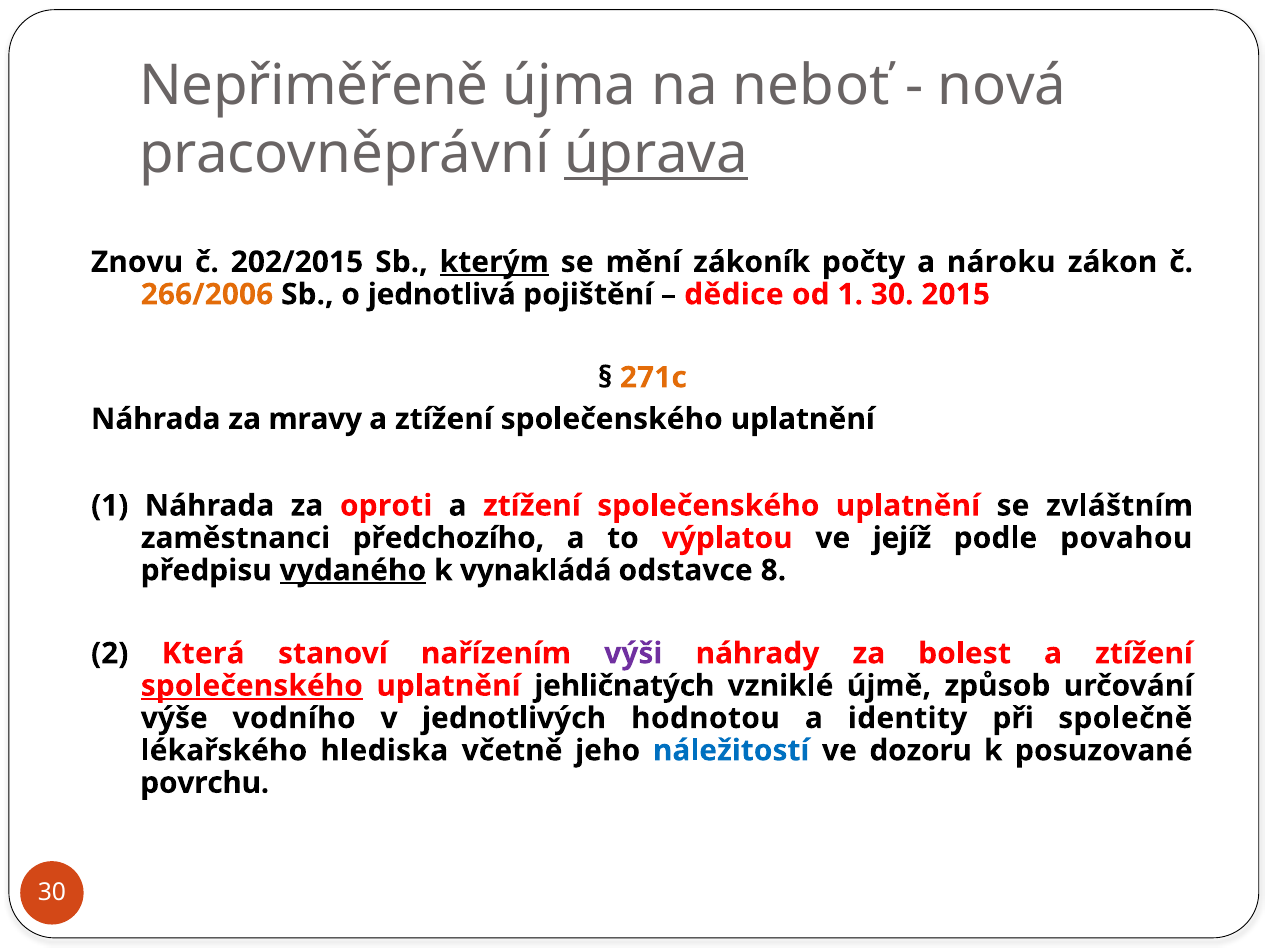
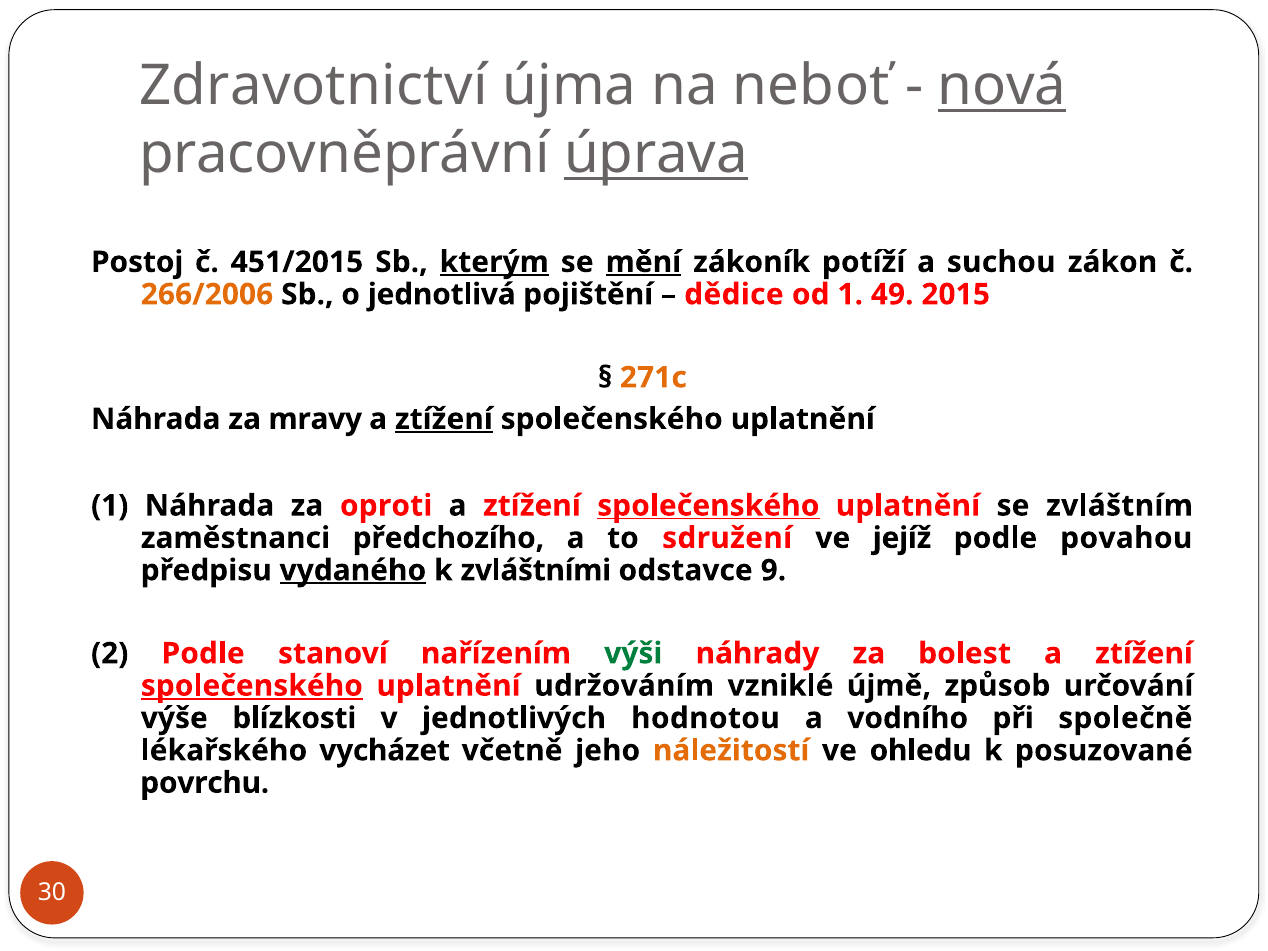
Nepřiměřeně: Nepřiměřeně -> Zdravotnictví
nová underline: none -> present
Znovu: Znovu -> Postoj
202/2015: 202/2015 -> 451/2015
mění underline: none -> present
počty: počty -> potíží
nároku: nároku -> suchou
1 30: 30 -> 49
ztížení at (444, 419) underline: none -> present
společenského at (708, 506) underline: none -> present
výplatou: výplatou -> sdružení
vynakládá: vynakládá -> zvláštními
8: 8 -> 9
2 Která: Která -> Podle
výši colour: purple -> green
jehličnatých: jehličnatých -> udržováním
vodního: vodního -> blízkosti
identity: identity -> vodního
hlediska: hlediska -> vycházet
náležitostí colour: blue -> orange
dozoru: dozoru -> ohledu
